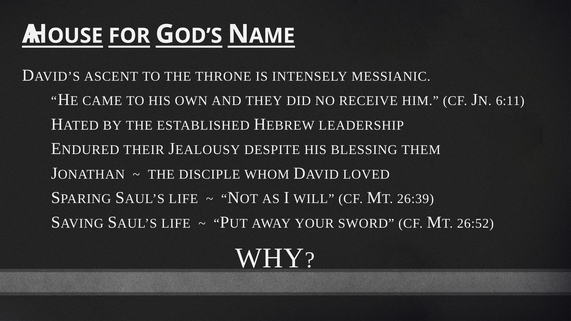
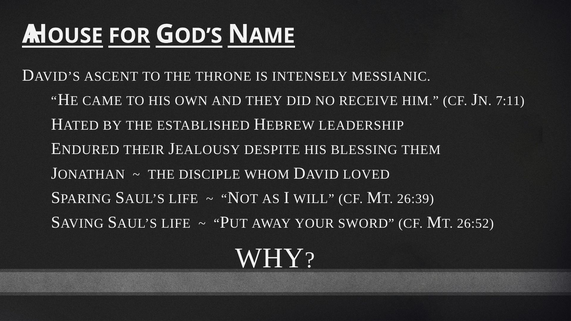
6:11: 6:11 -> 7:11
